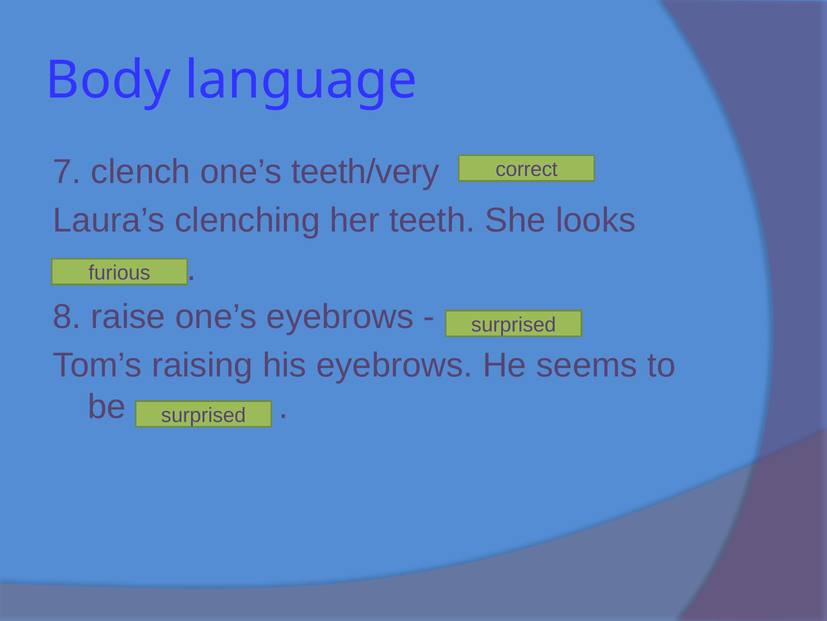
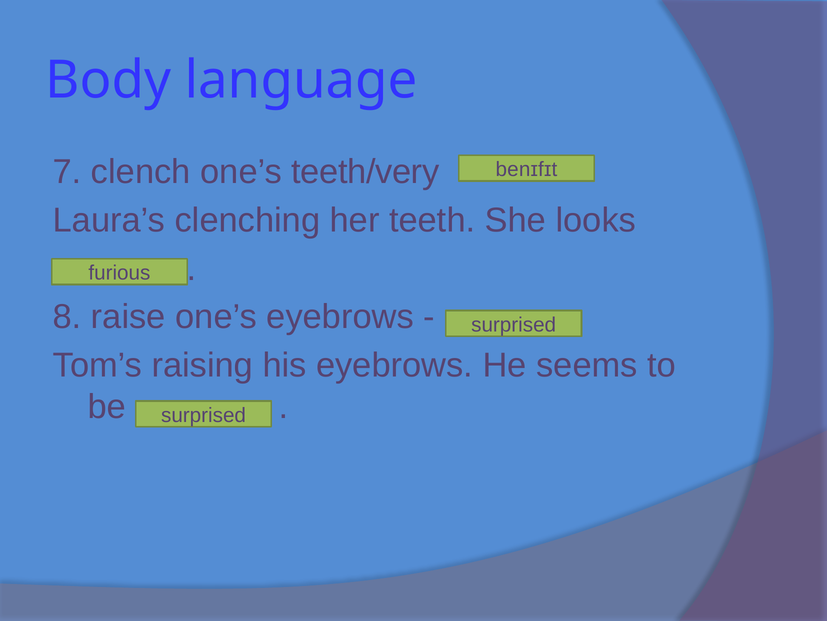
correct: correct -> benɪfɪt
